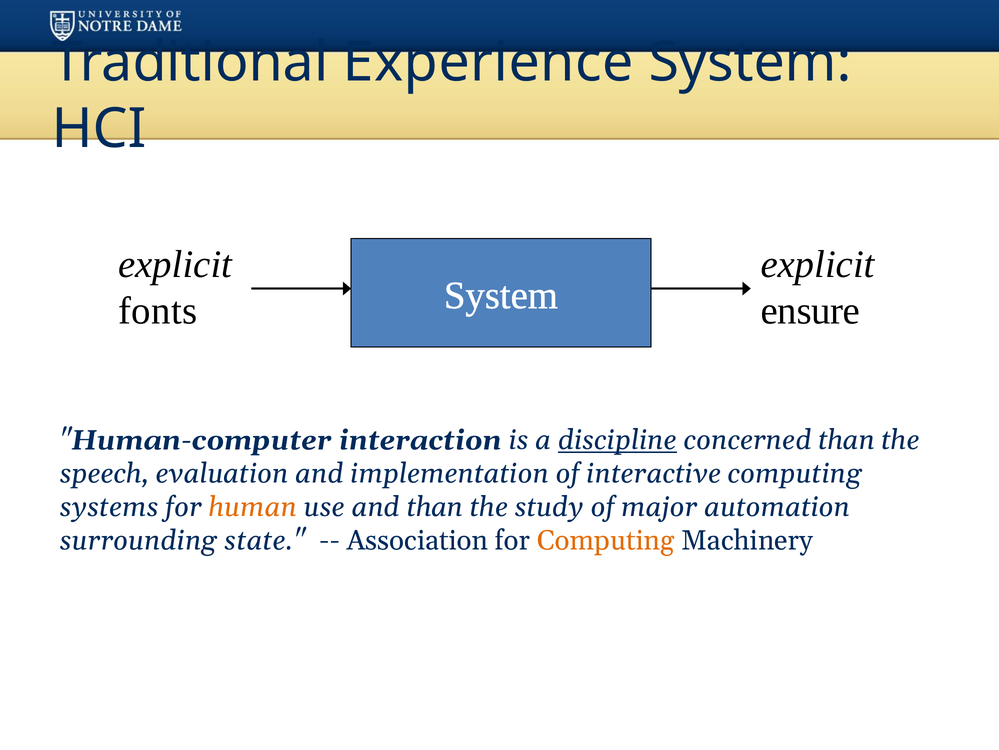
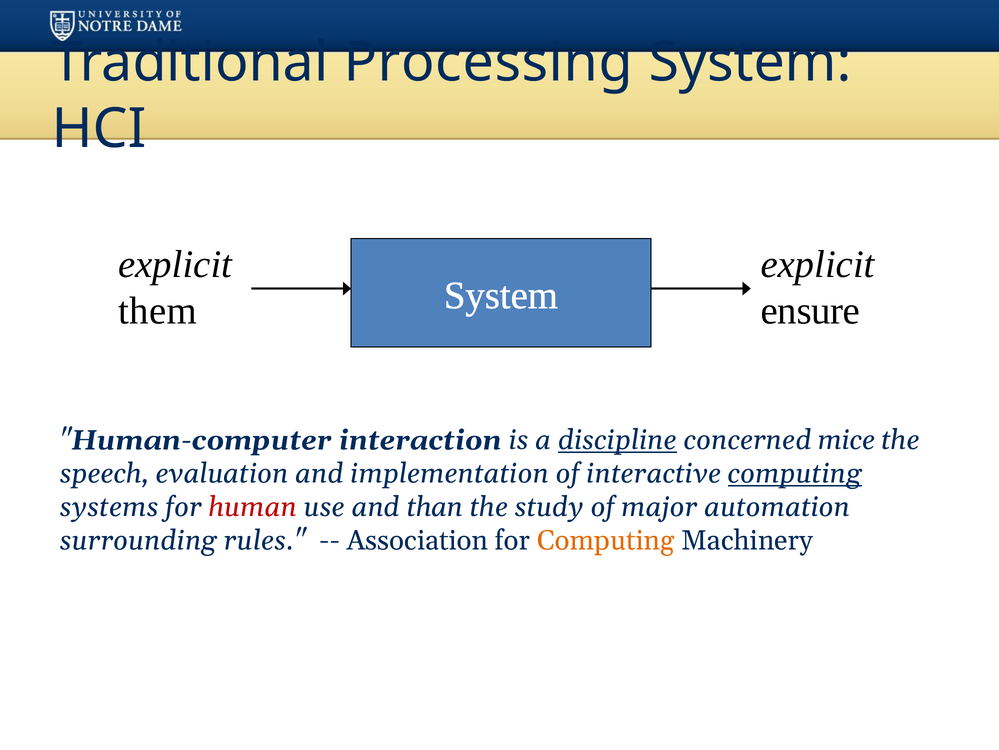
Experience: Experience -> Processing
fonts: fonts -> them
concerned than: than -> mice
computing at (795, 473) underline: none -> present
human colour: orange -> red
state: state -> rules
